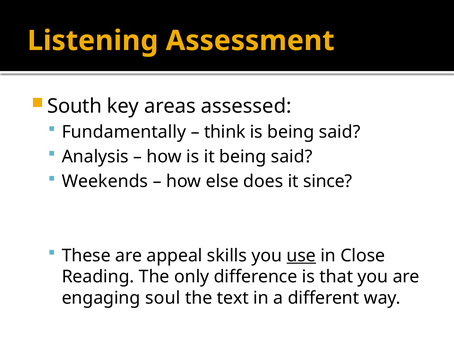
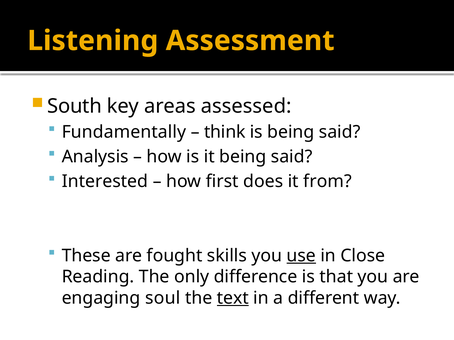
Weekends: Weekends -> Interested
else: else -> first
since: since -> from
appeal: appeal -> fought
text underline: none -> present
